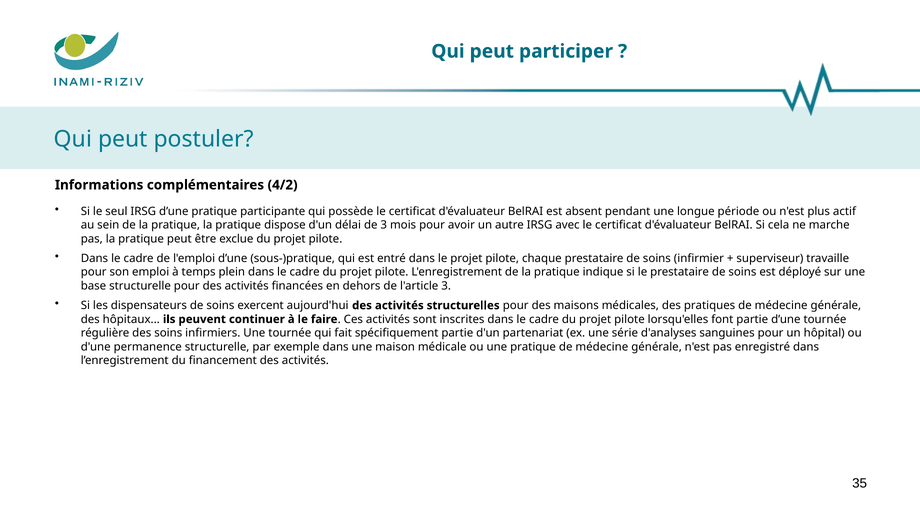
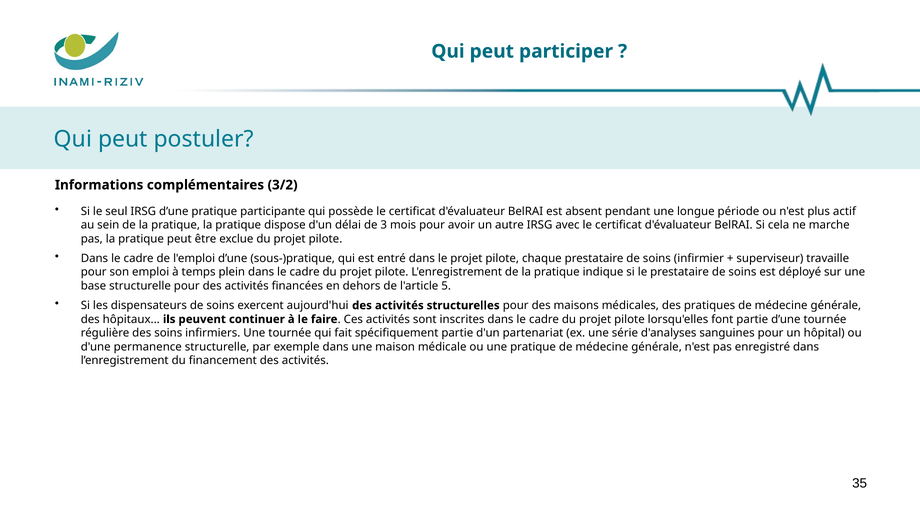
4/2: 4/2 -> 3/2
l'article 3: 3 -> 5
